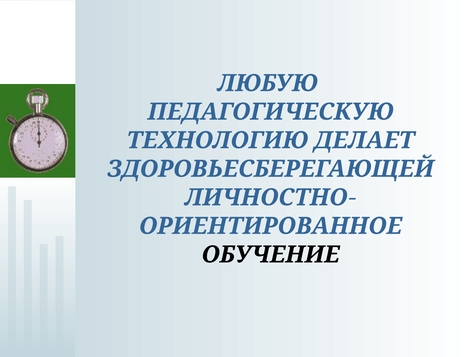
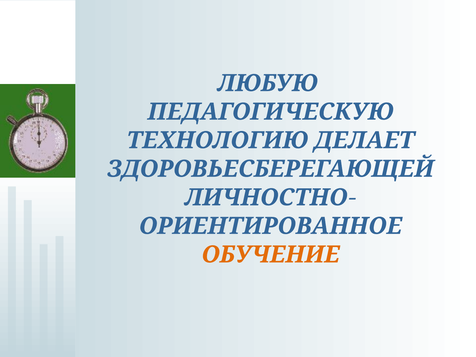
ОБУЧЕНИЕ colour: black -> orange
